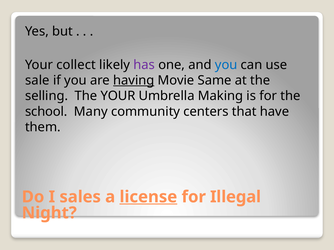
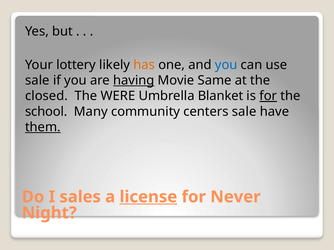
collect: collect -> lottery
has colour: purple -> orange
selling: selling -> closed
The YOUR: YOUR -> WERE
Making: Making -> Blanket
for at (268, 96) underline: none -> present
centers that: that -> sale
them underline: none -> present
Illegal: Illegal -> Never
